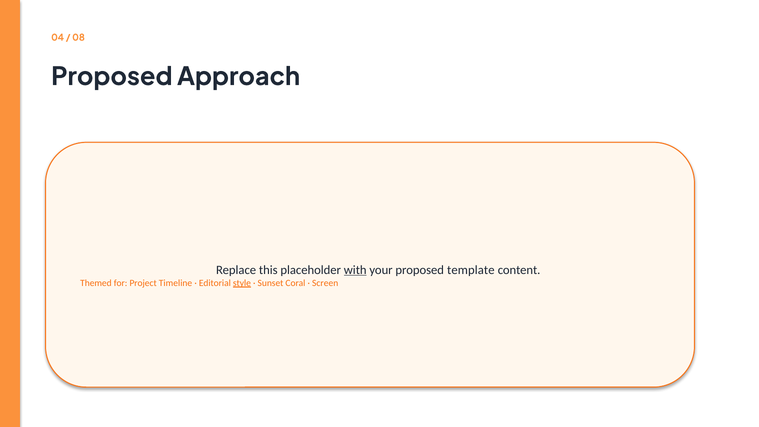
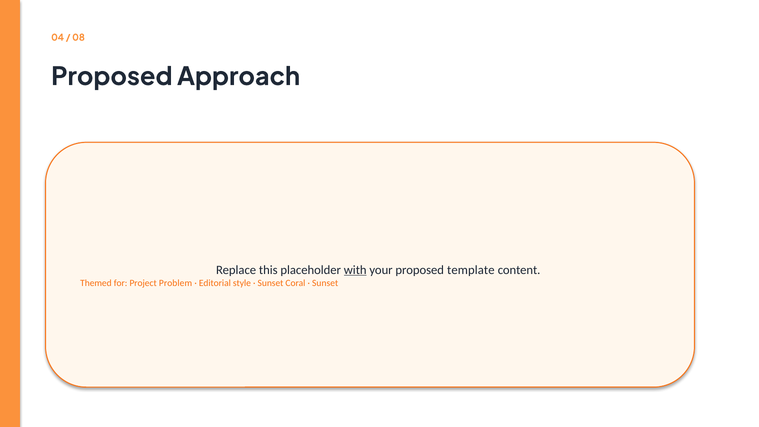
Timeline: Timeline -> Problem
style underline: present -> none
Screen at (325, 283): Screen -> Sunset
